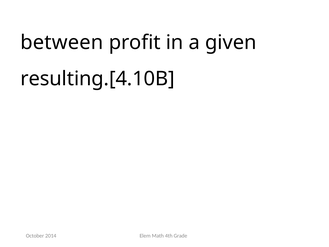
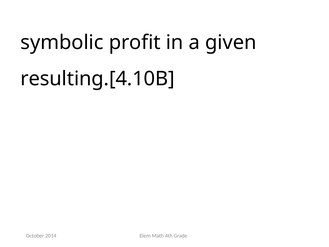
between: between -> symbolic
